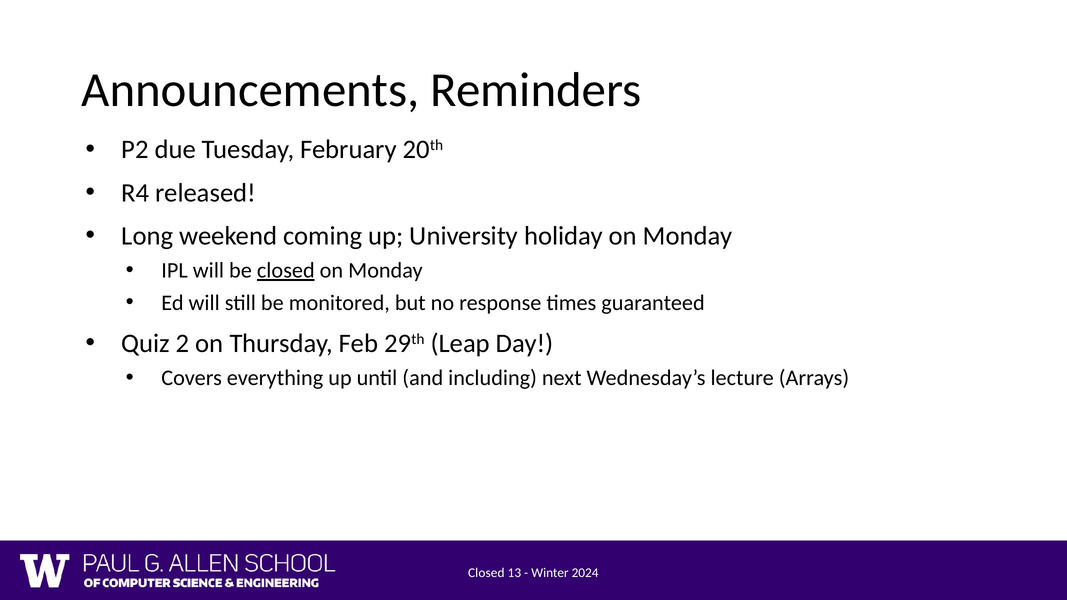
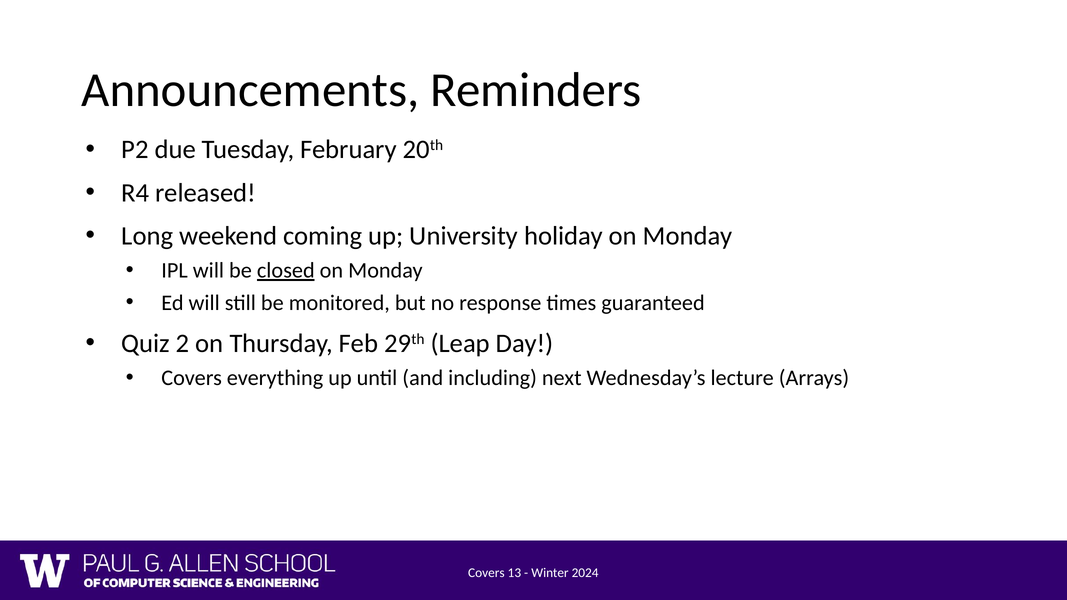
Closed at (486, 573): Closed -> Covers
